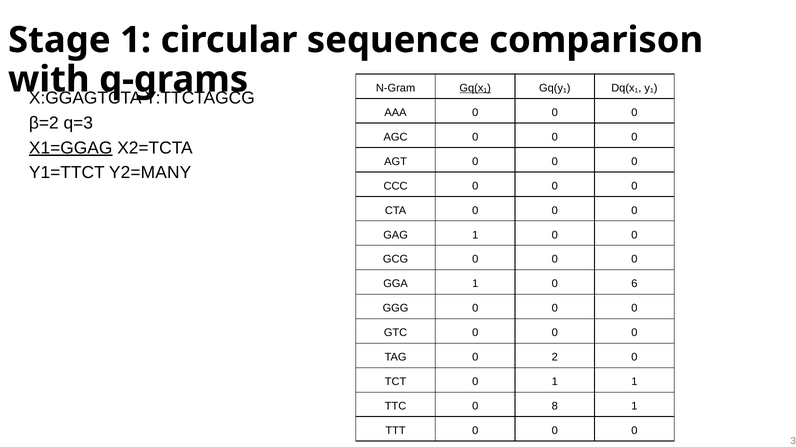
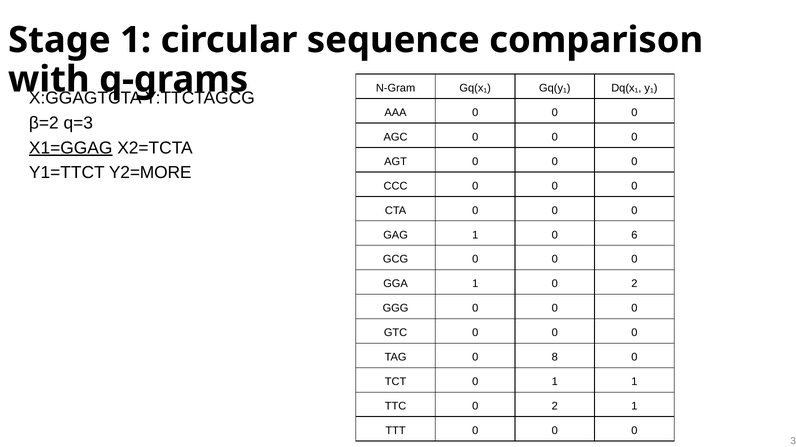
Gq(x₁ underline: present -> none
Y2=MANY: Y2=MANY -> Y2=MORE
1 0 0: 0 -> 6
1 0 6: 6 -> 2
2: 2 -> 8
TTC 0 8: 8 -> 2
